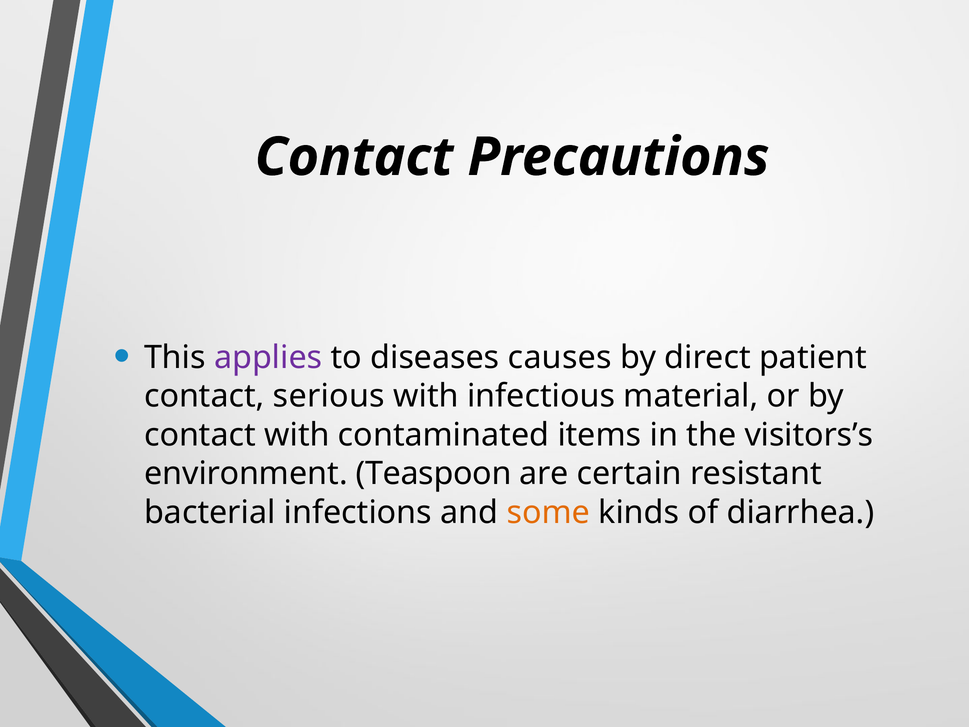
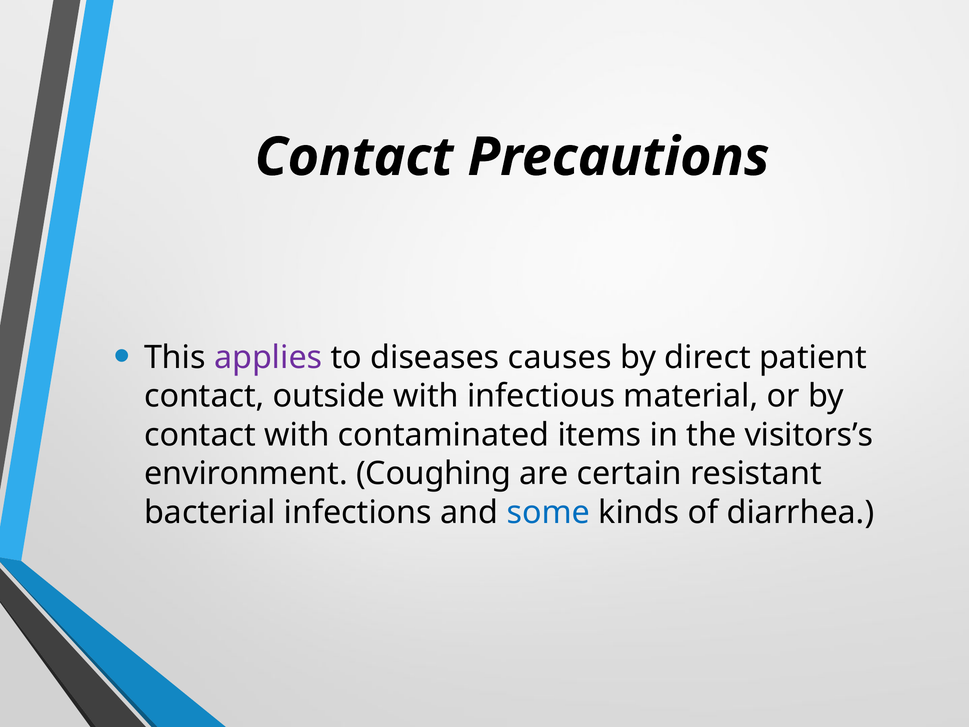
serious: serious -> outside
Teaspoon: Teaspoon -> Coughing
some colour: orange -> blue
